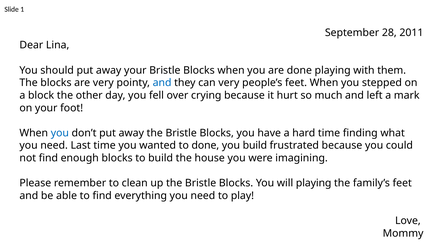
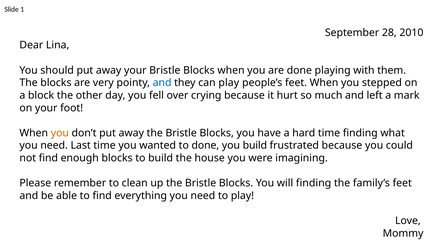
2011: 2011 -> 2010
can very: very -> play
you at (60, 133) colour: blue -> orange
will playing: playing -> finding
